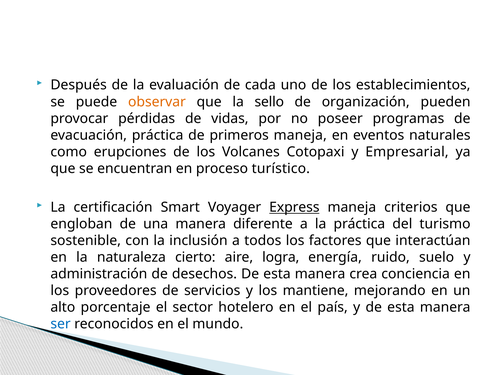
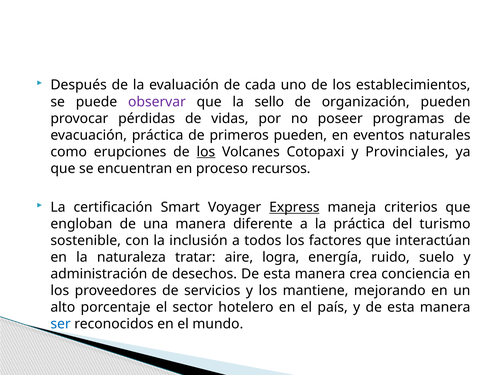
observar colour: orange -> purple
primeros maneja: maneja -> pueden
los at (206, 152) underline: none -> present
Empresarial: Empresarial -> Provinciales
turístico: turístico -> recursos
cierto: cierto -> tratar
